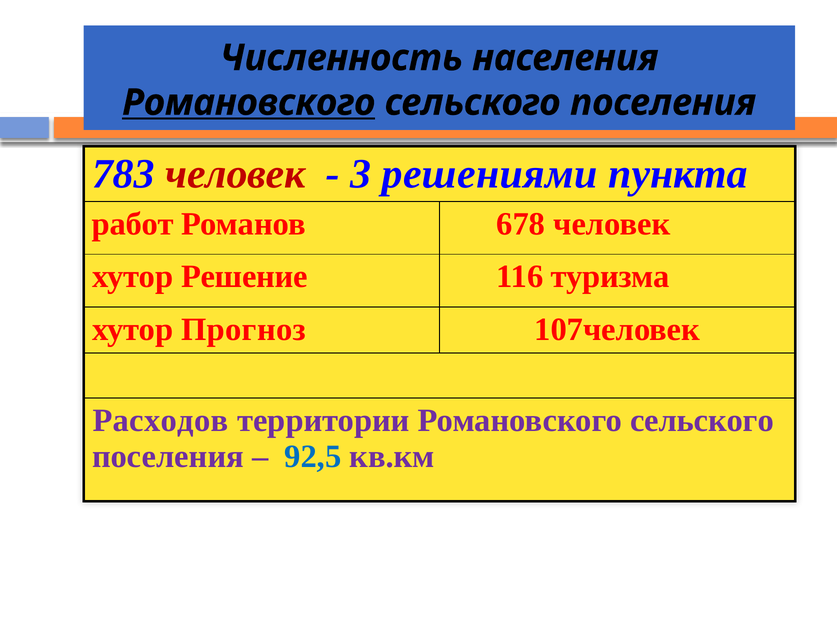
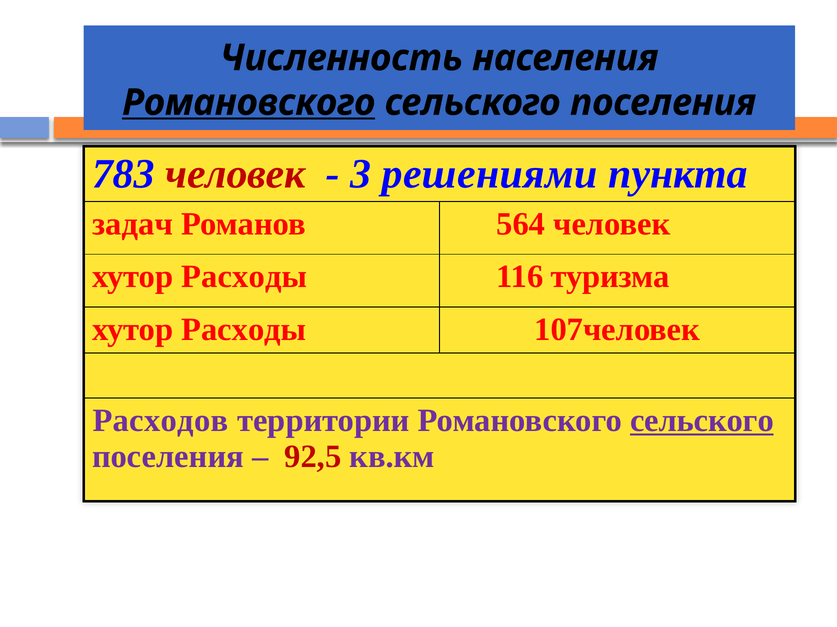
работ: работ -> задач
678: 678 -> 564
Решение at (245, 277): Решение -> Расходы
Прогноз at (244, 330): Прогноз -> Расходы
сельского at (702, 421) underline: none -> present
92,5 colour: blue -> red
